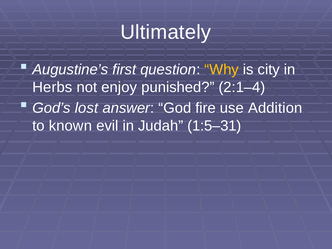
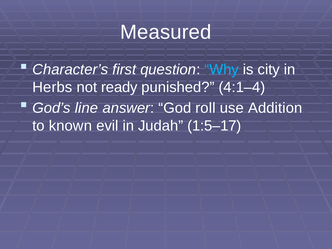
Ultimately: Ultimately -> Measured
Augustine’s: Augustine’s -> Character’s
Why colour: yellow -> light blue
enjoy: enjoy -> ready
2:1–4: 2:1–4 -> 4:1–4
lost: lost -> line
fire: fire -> roll
1:5–31: 1:5–31 -> 1:5–17
